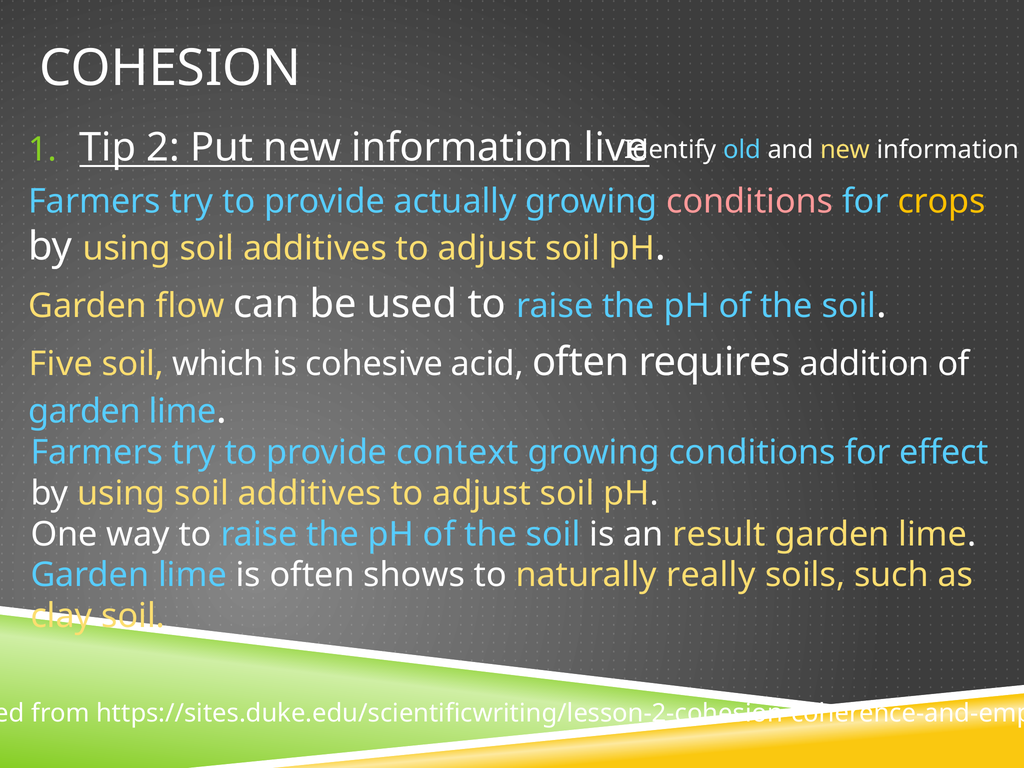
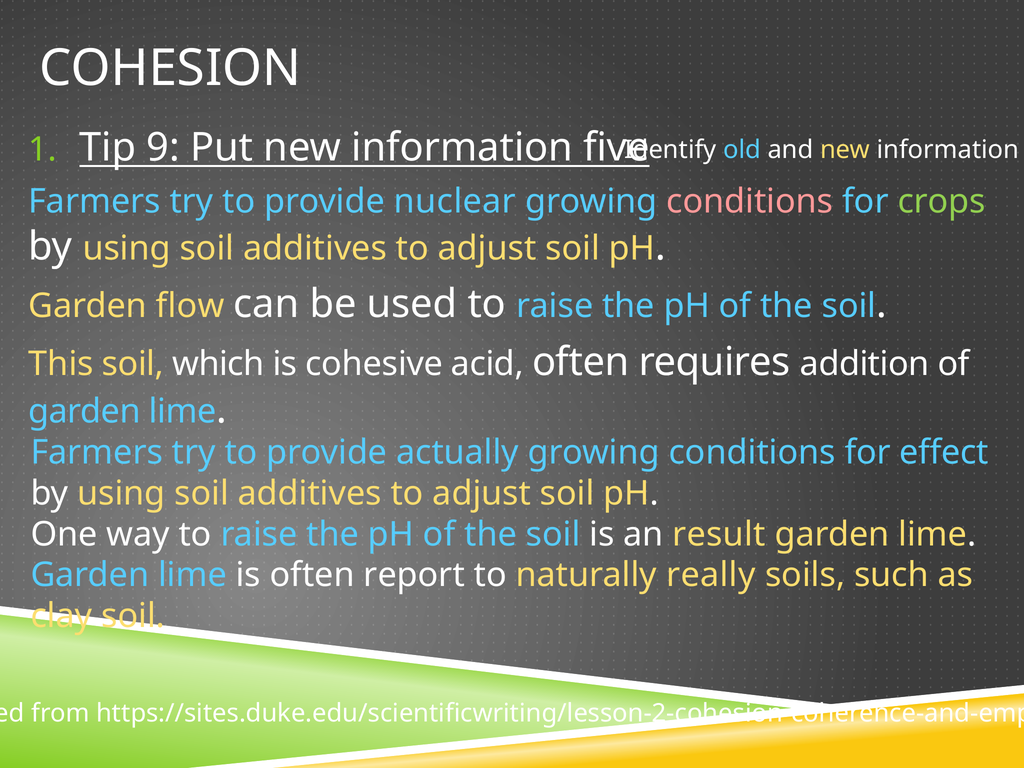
2: 2 -> 9
live: live -> five
actually: actually -> nuclear
crops colour: yellow -> light green
Five: Five -> This
context: context -> actually
shows: shows -> report
